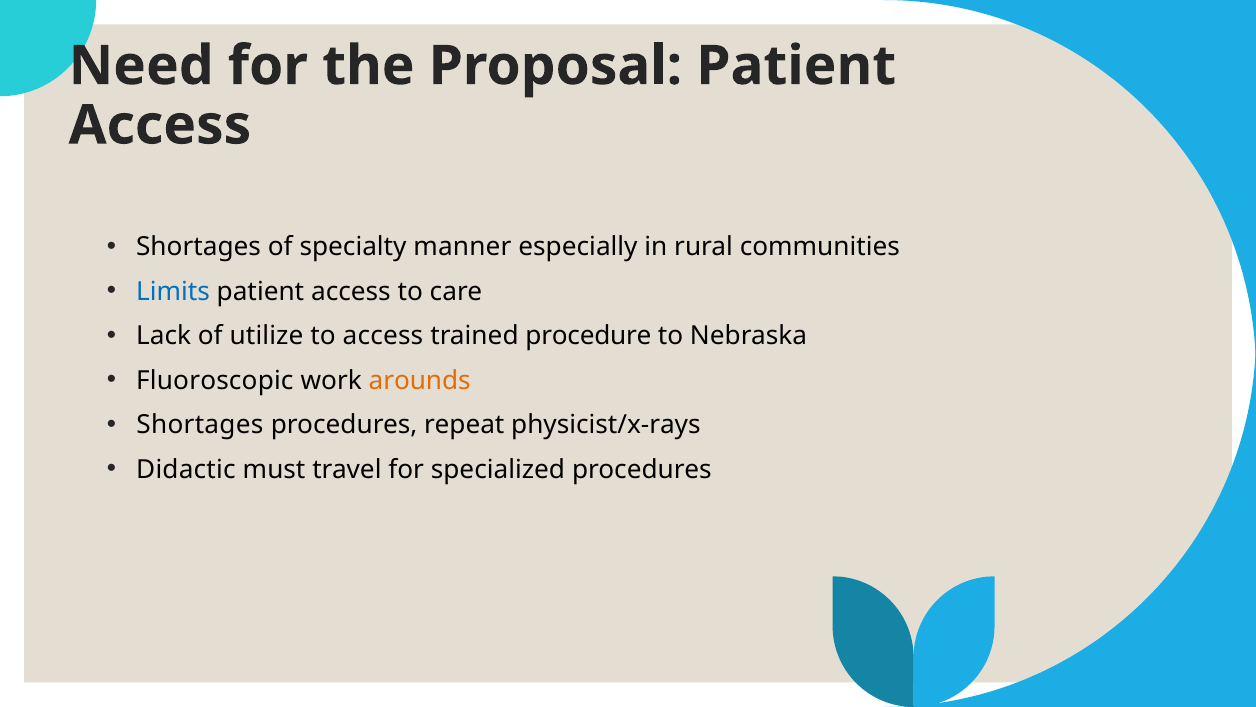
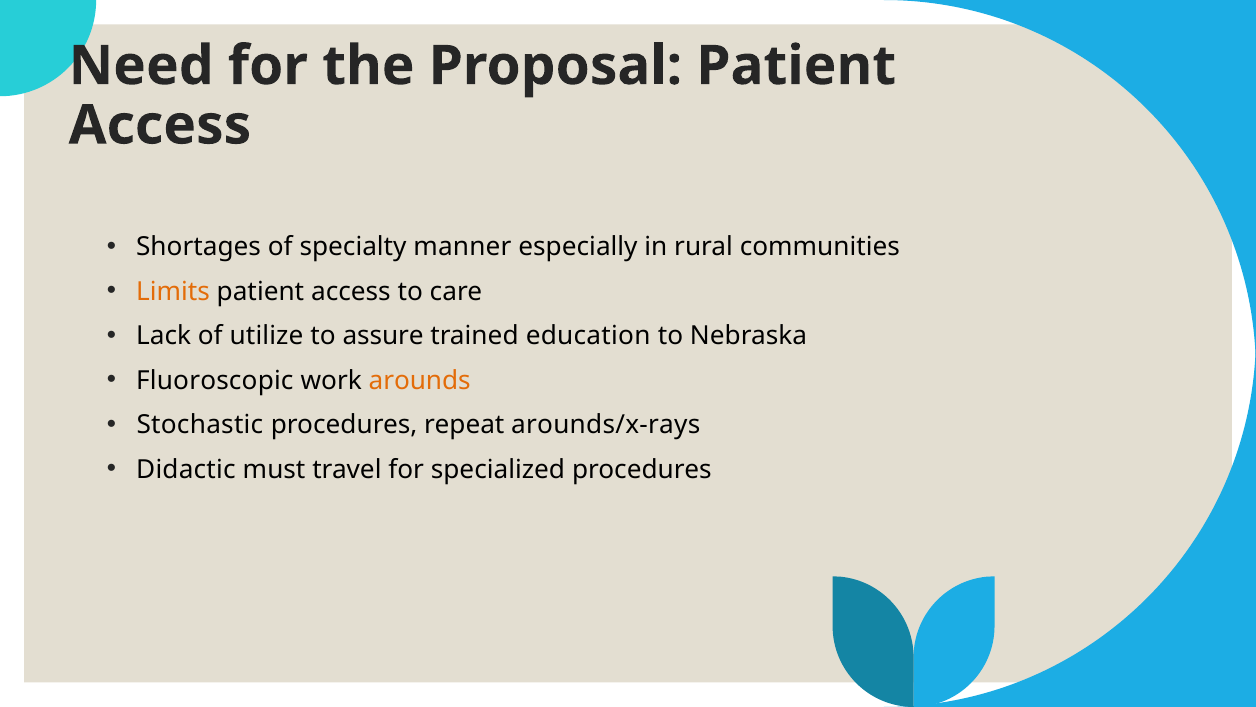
Limits colour: blue -> orange
to access: access -> assure
procedure: procedure -> education
Shortages at (200, 425): Shortages -> Stochastic
physicist/x-rays: physicist/x-rays -> arounds/x-rays
